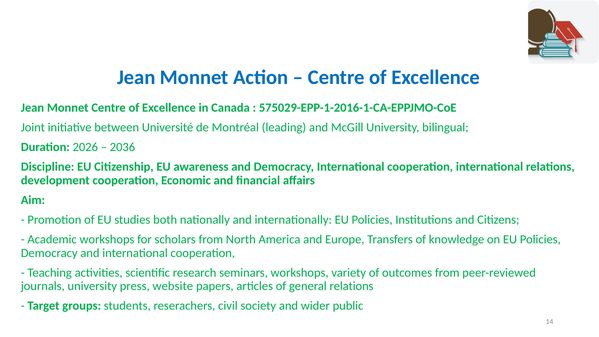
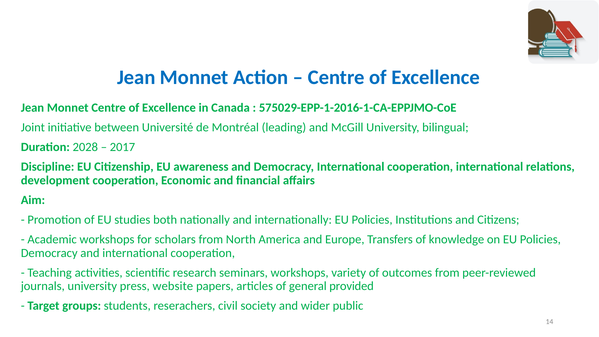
2026: 2026 -> 2028
2036: 2036 -> 2017
general relations: relations -> provided
